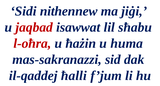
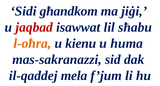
nithennew: nithennew -> għandkom
l-oħra colour: red -> orange
ħażin: ħażin -> kienu
ħalli: ħalli -> mela
